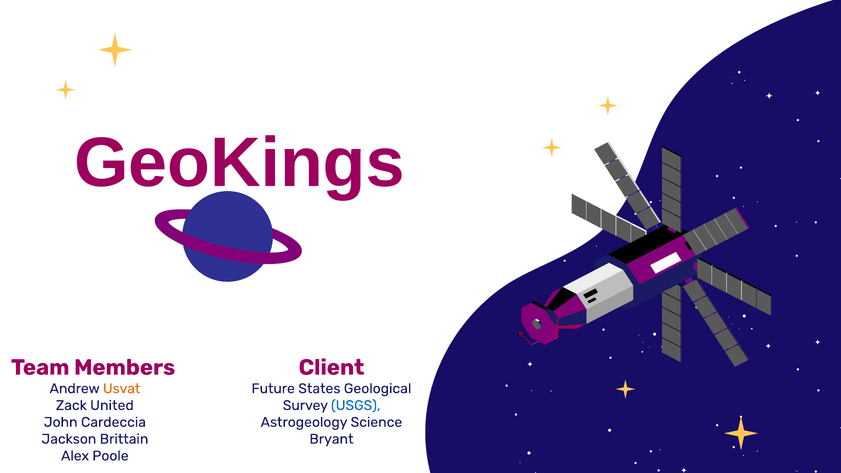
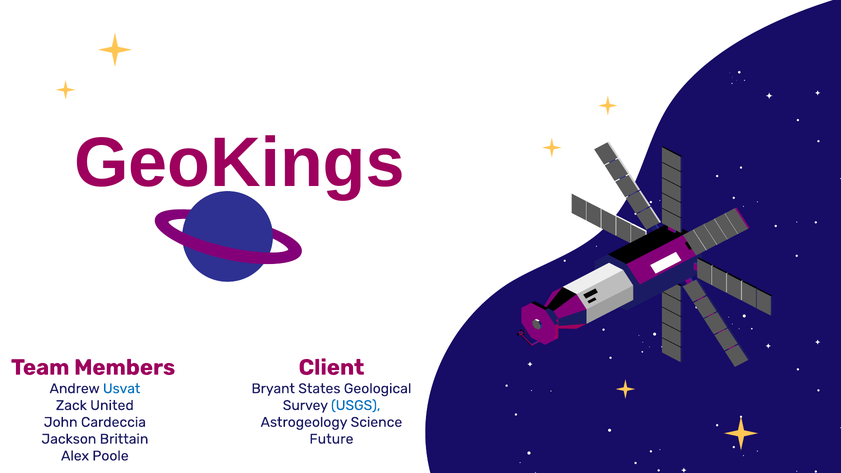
Usvat colour: orange -> blue
Future: Future -> Bryant
Bryant: Bryant -> Future
